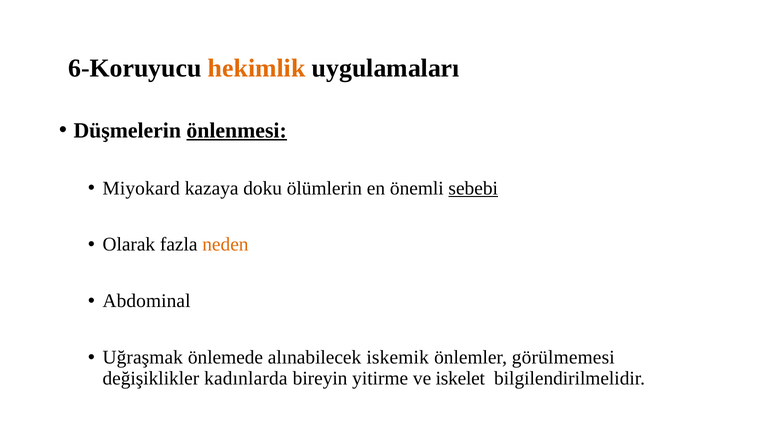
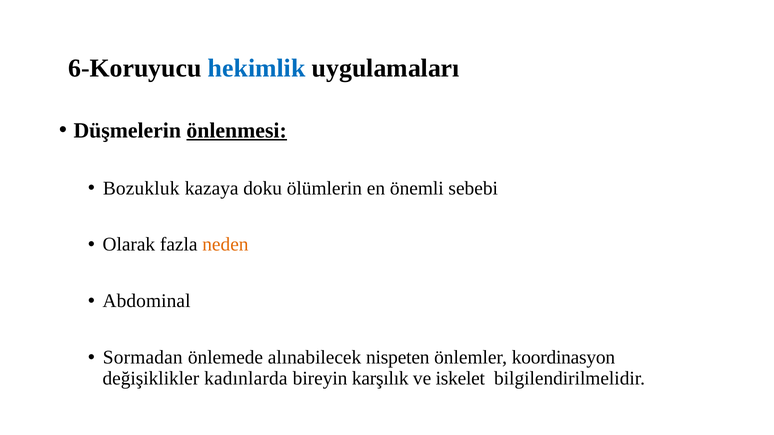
hekimlik colour: orange -> blue
Miyokard: Miyokard -> Bozukluk
sebebi underline: present -> none
Uğraşmak: Uğraşmak -> Sormadan
iskemik: iskemik -> nispeten
görülmemesi: görülmemesi -> koordinasyon
yitirme: yitirme -> karşılık
